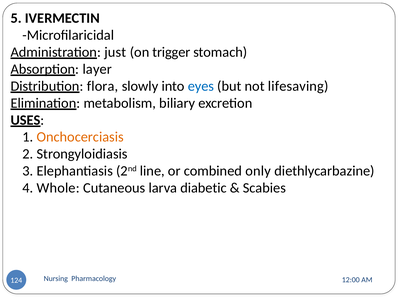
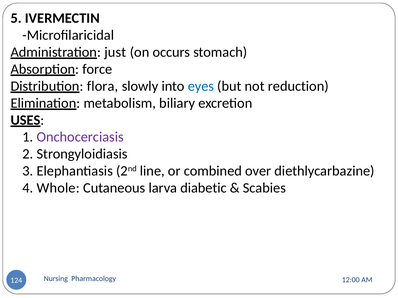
trigger: trigger -> occurs
layer: layer -> force
lifesaving: lifesaving -> reduction
Onchocerciasis colour: orange -> purple
only: only -> over
